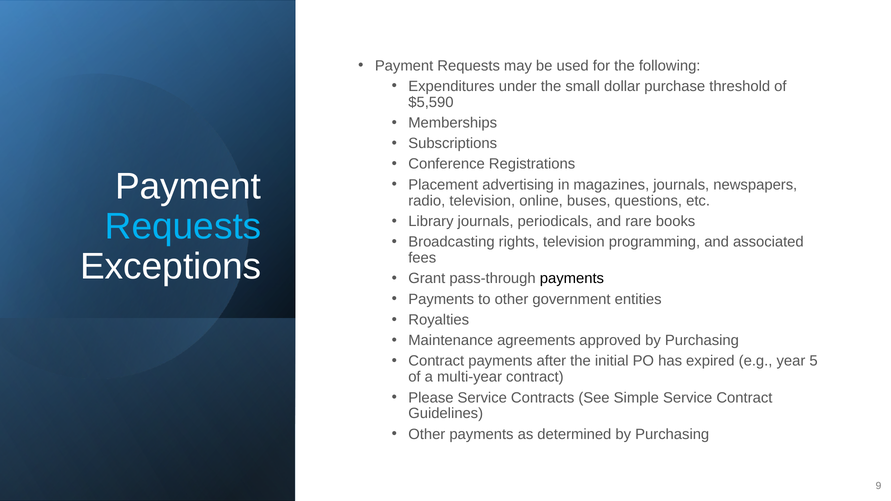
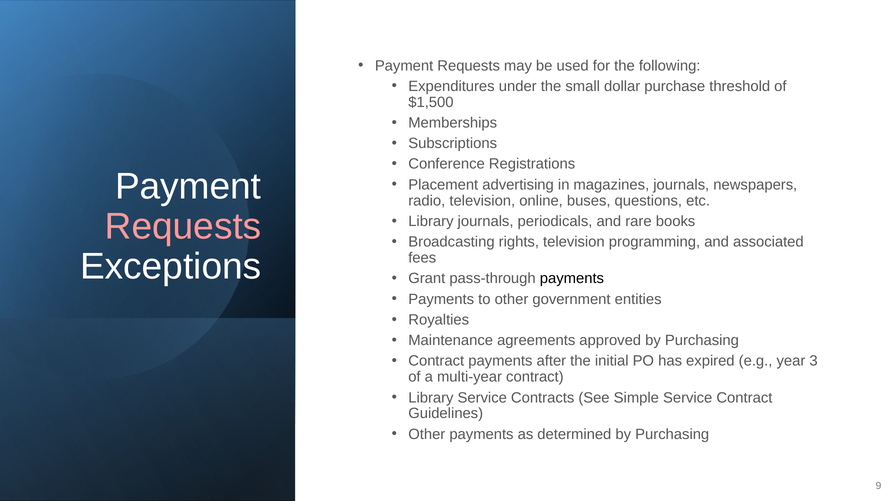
$5,590: $5,590 -> $1,500
Requests at (183, 227) colour: light blue -> pink
5: 5 -> 3
Please at (431, 398): Please -> Library
